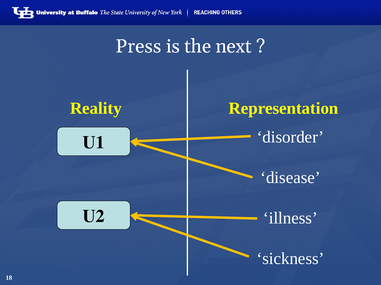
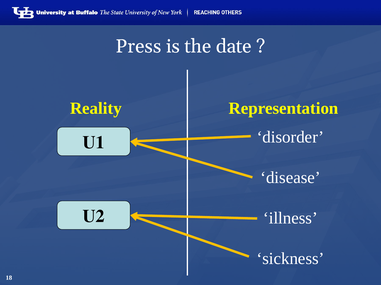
next: next -> date
